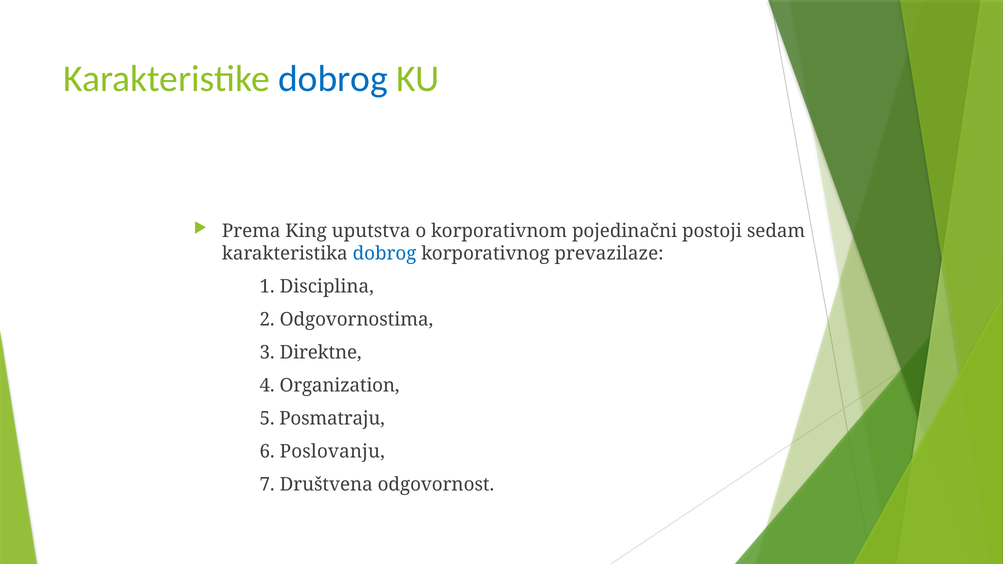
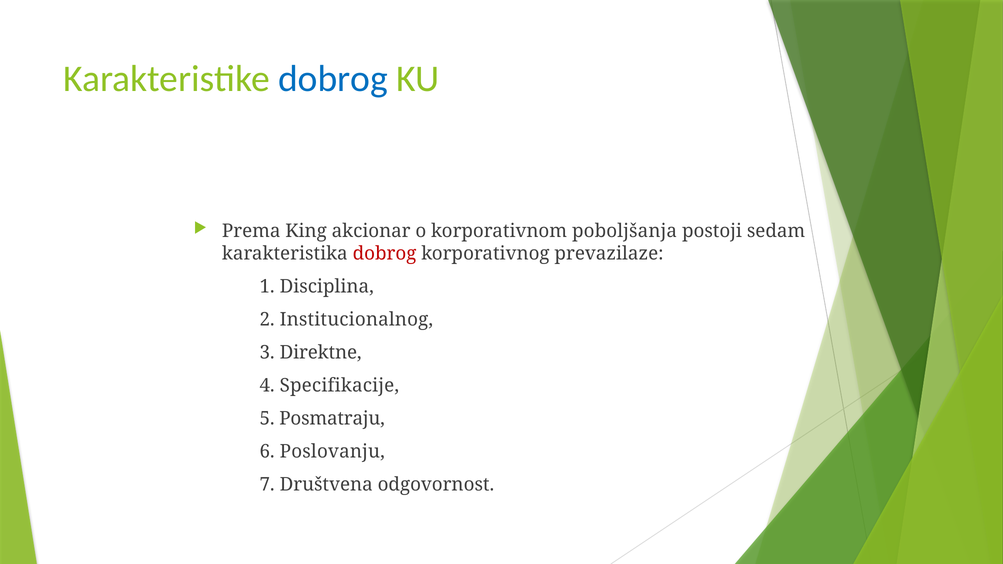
uputstva: uputstva -> akcionar
pojedinačni: pojedinačni -> poboljšanja
dobrog at (385, 253) colour: blue -> red
Odgovornostima: Odgovornostima -> Institucionalnog
Organization: Organization -> Specifikacije
